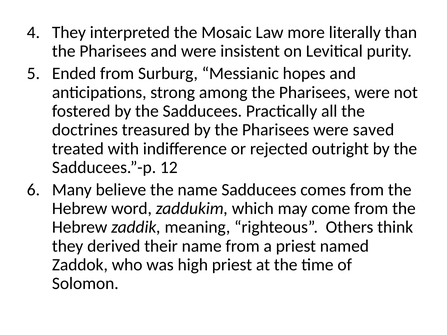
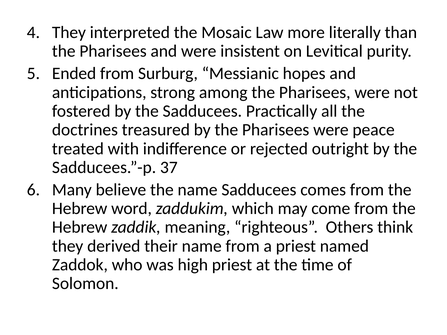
saved: saved -> peace
12: 12 -> 37
